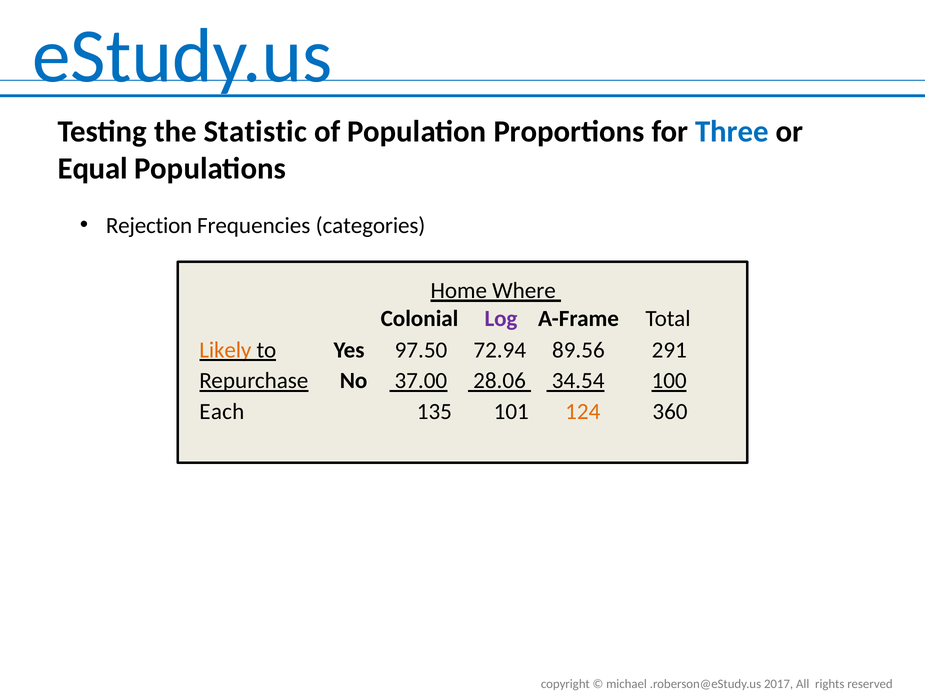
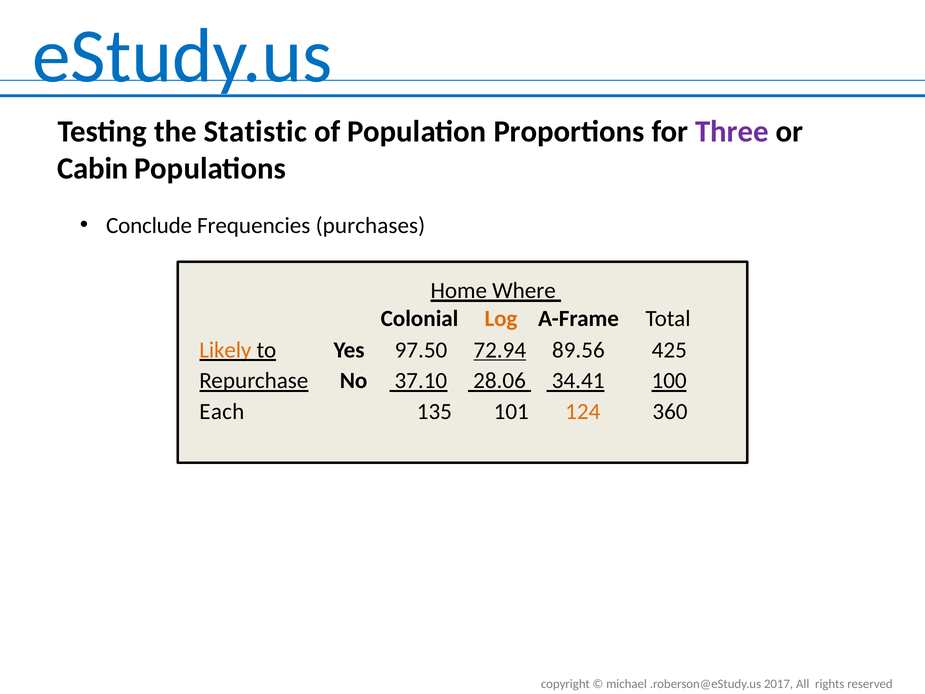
Three colour: blue -> purple
Equal: Equal -> Cabin
Rejection: Rejection -> Conclude
categories: categories -> purchases
Log colour: purple -> orange
72.94 underline: none -> present
291: 291 -> 425
37.00: 37.00 -> 37.10
34.54: 34.54 -> 34.41
